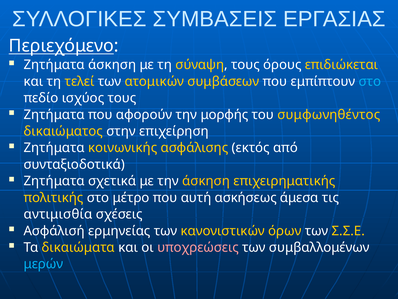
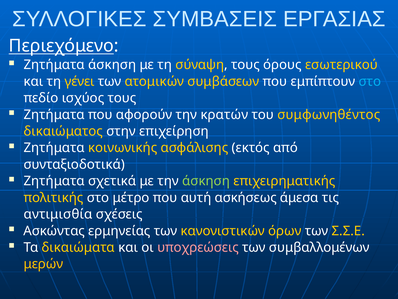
επιδιώκεται: επιδιώκεται -> εσωτερικού
τελεί: τελεί -> γένει
μορφής: μορφής -> κρατών
άσκηση at (206, 181) colour: yellow -> light green
Ασφάλισή: Ασφάλισή -> Ασκώντας
μερών colour: light blue -> yellow
